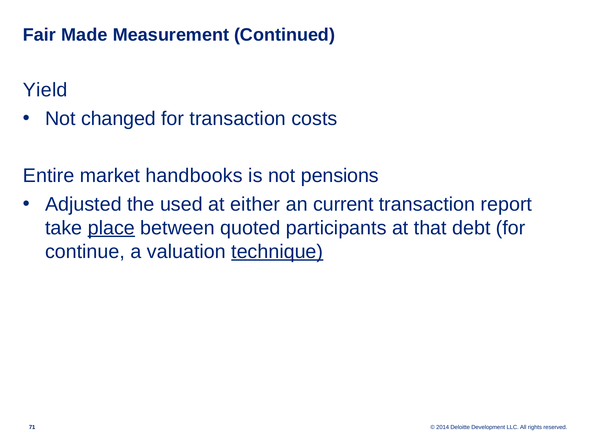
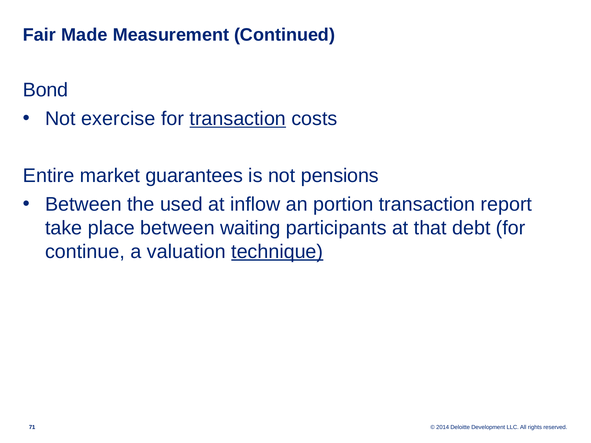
Yield: Yield -> Bond
changed: changed -> exercise
transaction at (238, 119) underline: none -> present
handbooks: handbooks -> guarantees
Adjusted at (83, 204): Adjusted -> Between
either: either -> inflow
current: current -> portion
place underline: present -> none
quoted: quoted -> waiting
